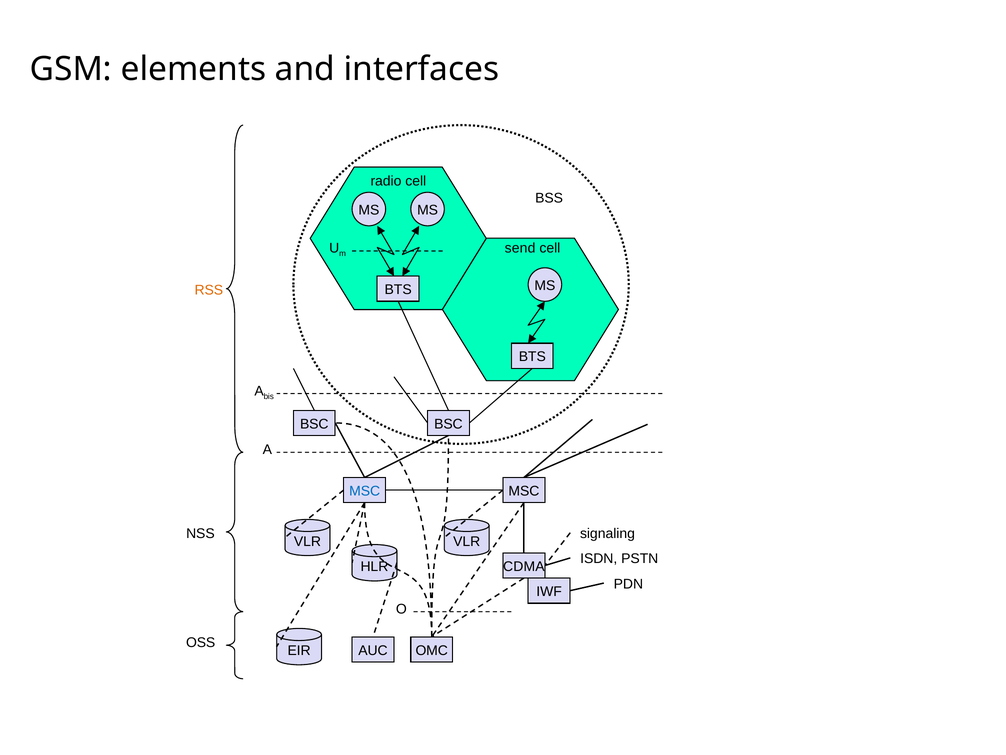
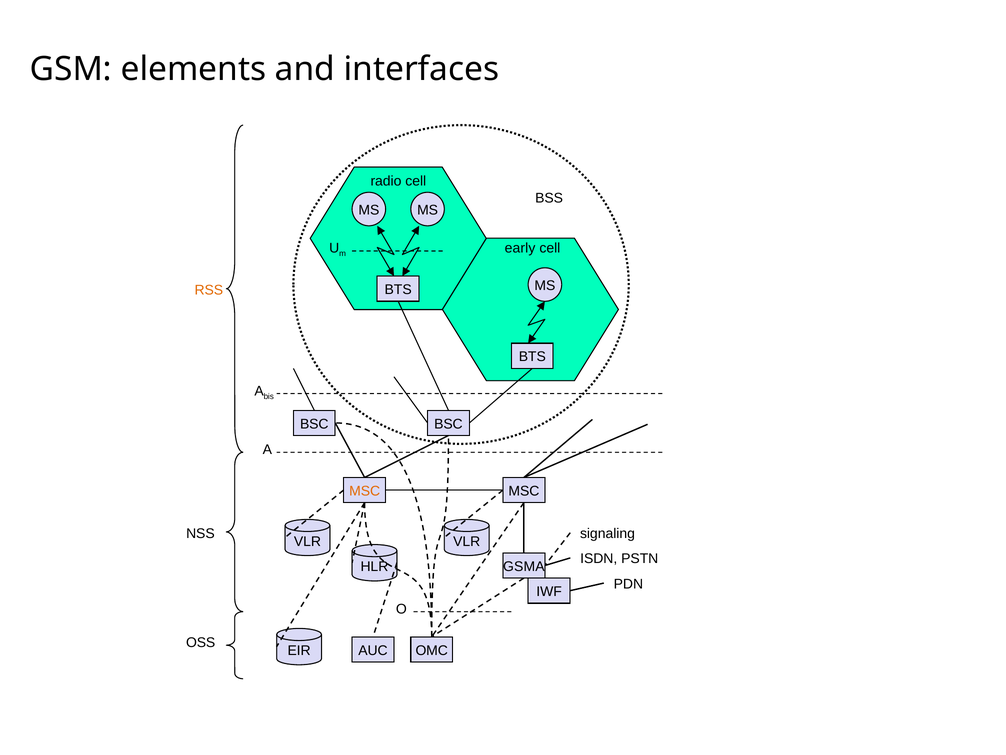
send: send -> early
MSC at (365, 491) colour: blue -> orange
CDMA: CDMA -> GSMA
